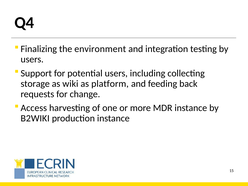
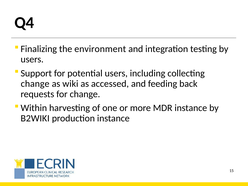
storage at (35, 84): storage -> change
platform: platform -> accessed
Access: Access -> Within
